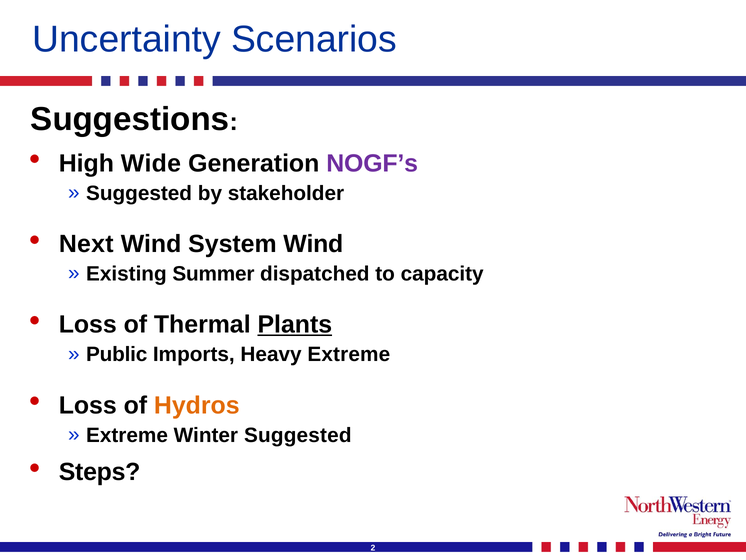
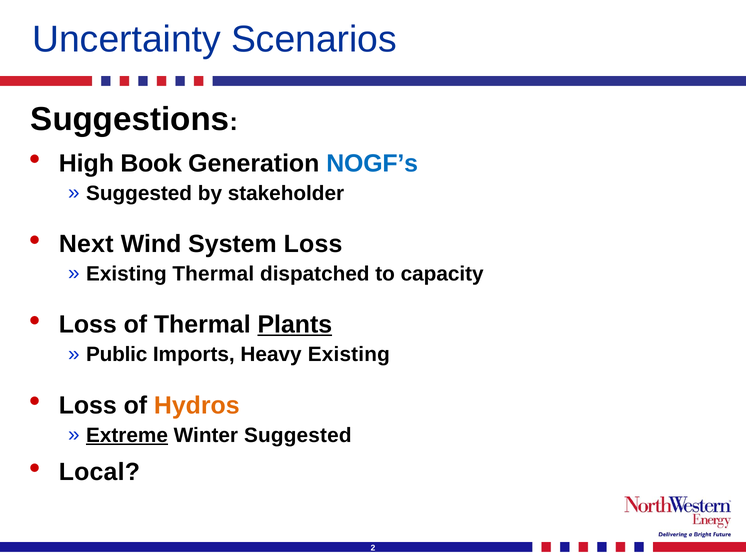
Wide: Wide -> Book
NOGF’s colour: purple -> blue
System Wind: Wind -> Loss
Existing Summer: Summer -> Thermal
Heavy Extreme: Extreme -> Existing
Extreme at (127, 435) underline: none -> present
Steps: Steps -> Local
